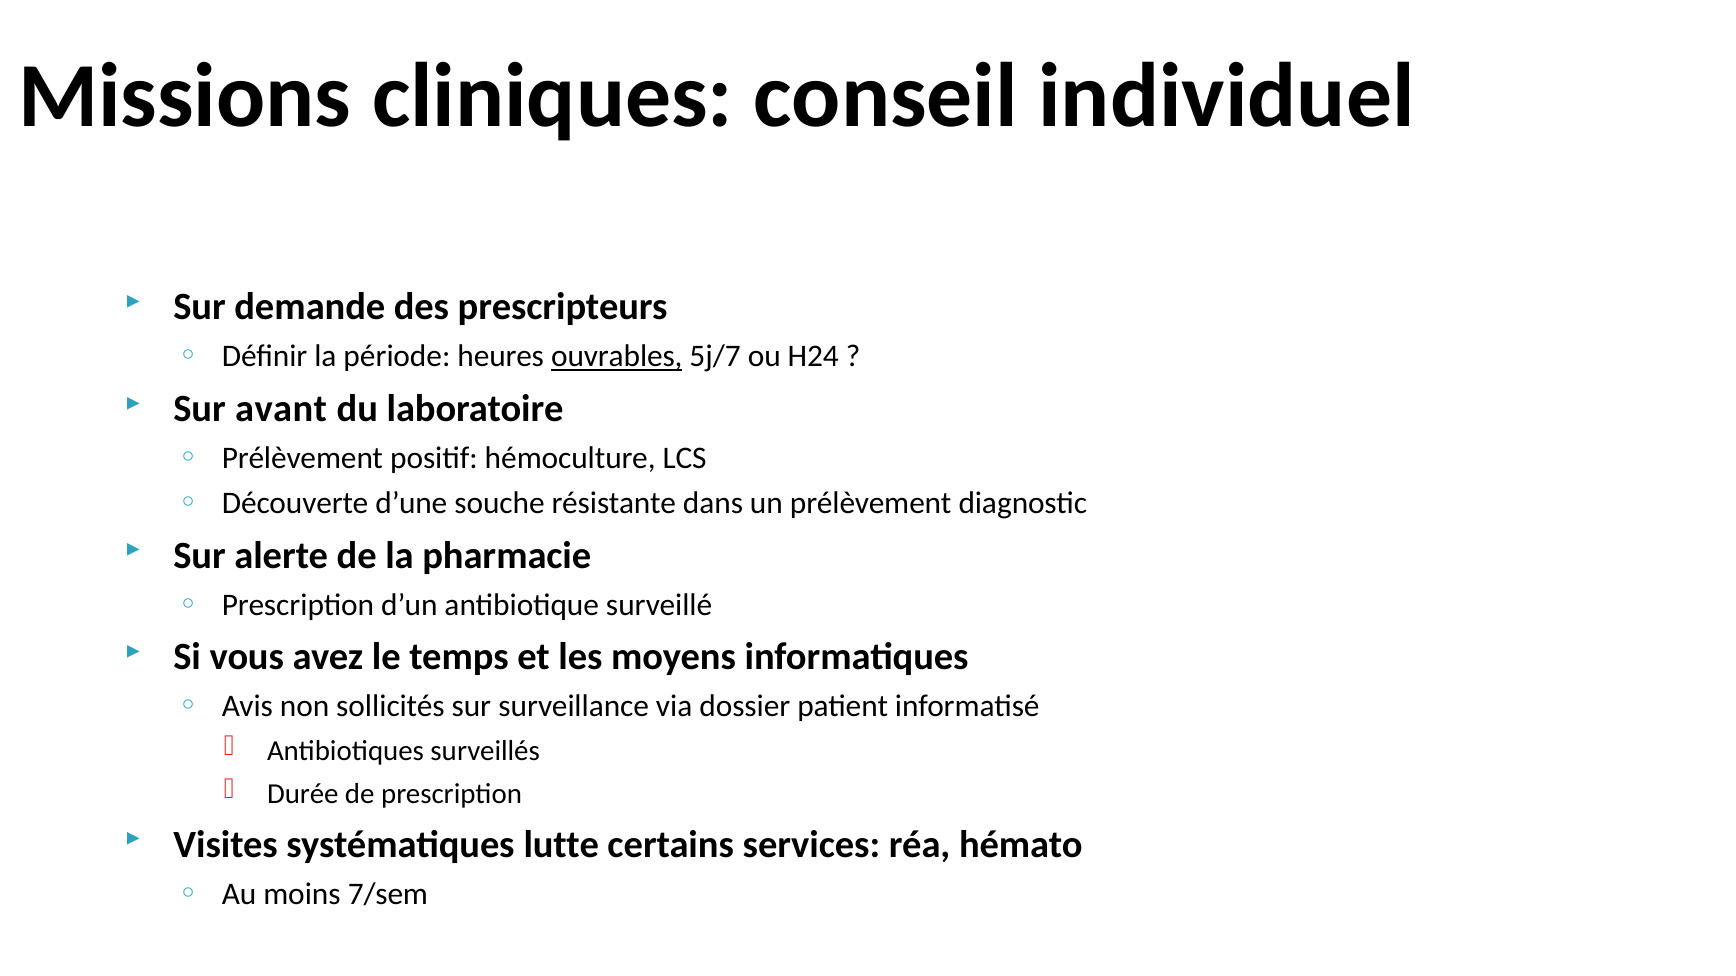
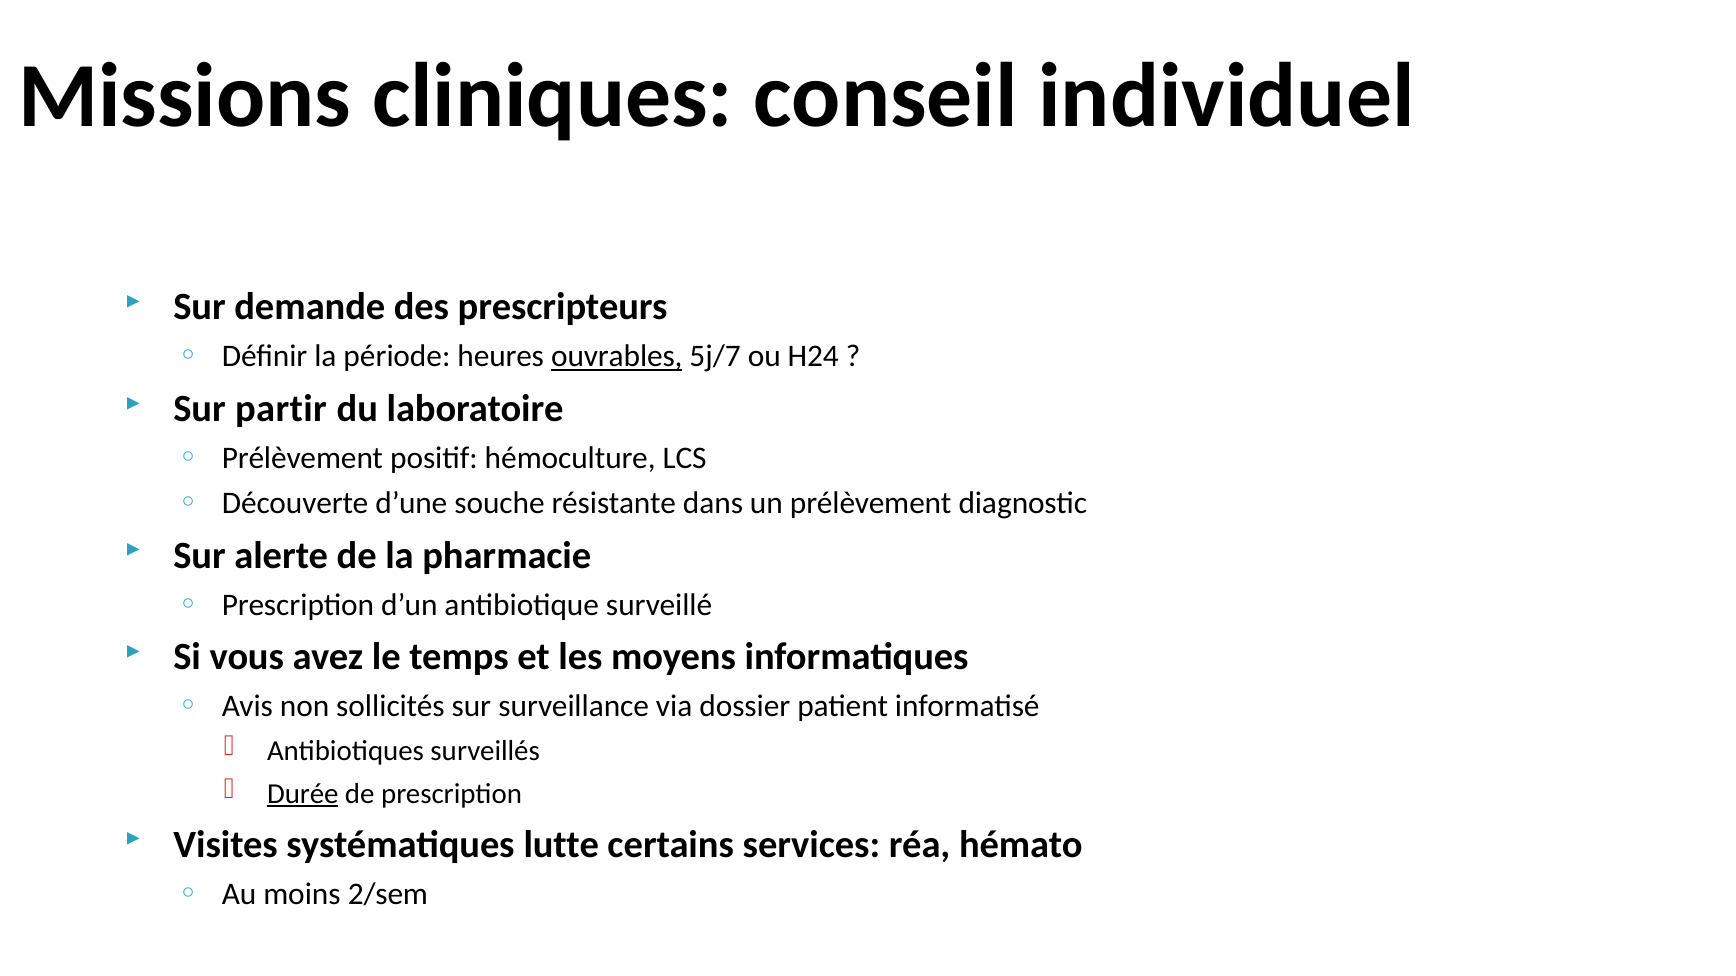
avant: avant -> partir
Durée underline: none -> present
7/sem: 7/sem -> 2/sem
